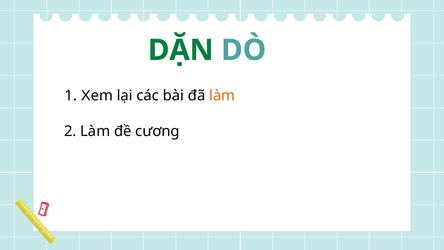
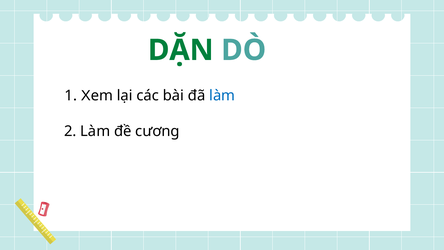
làm at (222, 95) colour: orange -> blue
